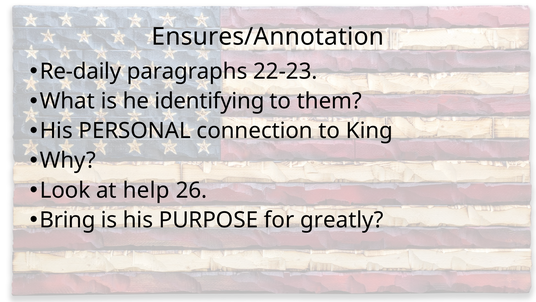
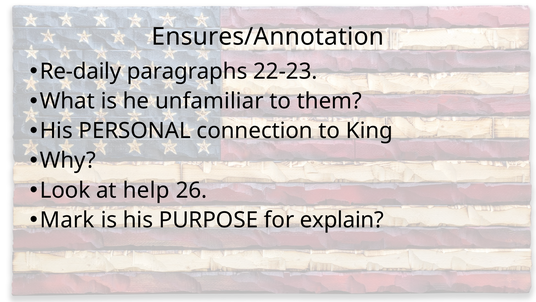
identifying: identifying -> unfamiliar
Bring: Bring -> Mark
greatly: greatly -> explain
